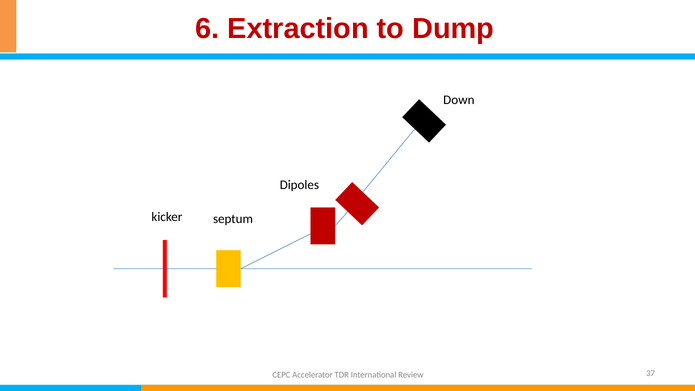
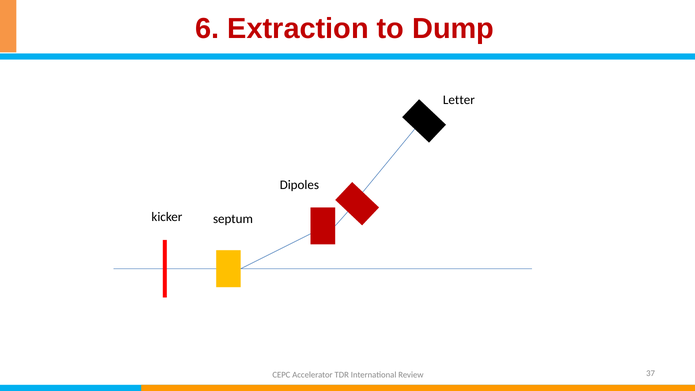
Down: Down -> Letter
